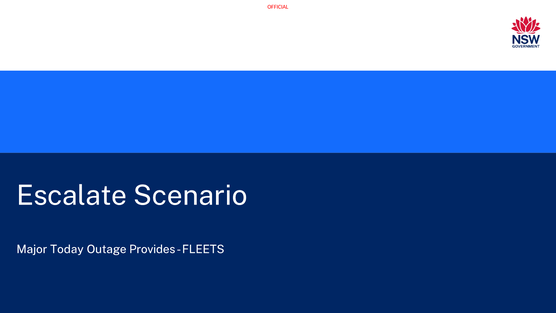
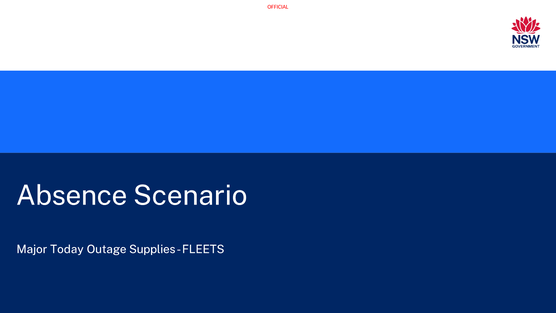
Escalate: Escalate -> Absence
Provides: Provides -> Supplies
